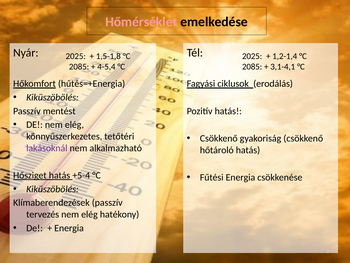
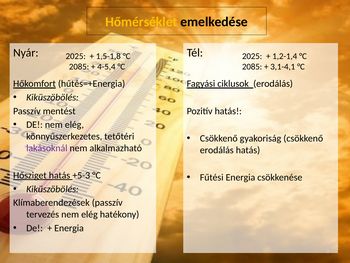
Hőmérséklet colour: pink -> yellow
hőtároló at (217, 150): hőtároló -> erodálás
+5-4: +5-4 -> +5-3
